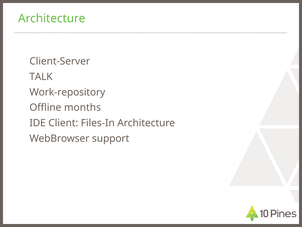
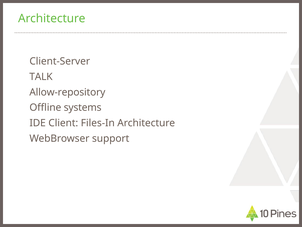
Work-repository: Work-repository -> Allow-repository
months: months -> systems
